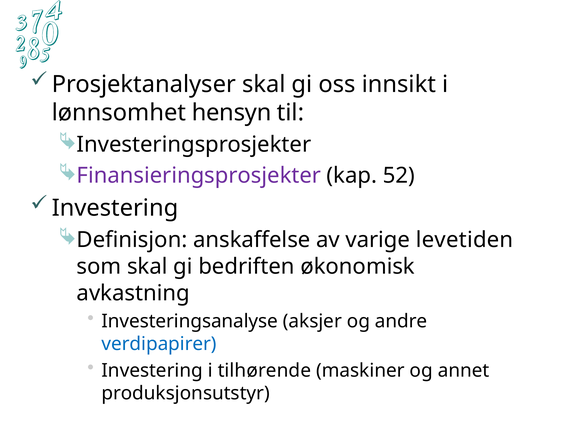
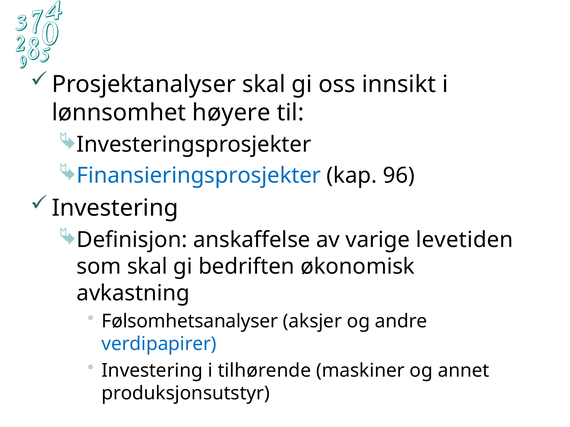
hensyn: hensyn -> høyere
Finansieringsprosjekter colour: purple -> blue
52: 52 -> 96
Investeringsanalyse: Investeringsanalyse -> Følsomhetsanalyser
